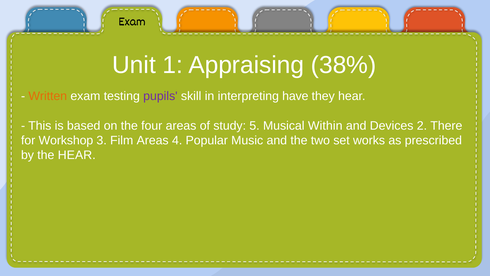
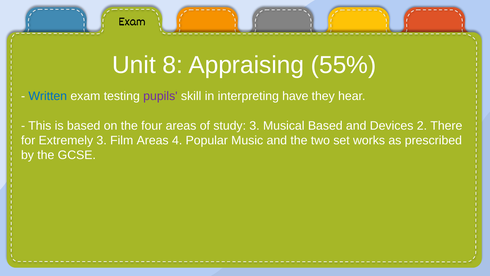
1: 1 -> 8
38%: 38% -> 55%
Written colour: orange -> blue
study 5: 5 -> 3
Musical Within: Within -> Based
Workshop: Workshop -> Extremely
the HEAR: HEAR -> GCSE
